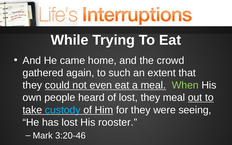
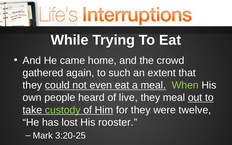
of lost: lost -> live
custody colour: light blue -> light green
seeing: seeing -> twelve
3:20-46: 3:20-46 -> 3:20-25
